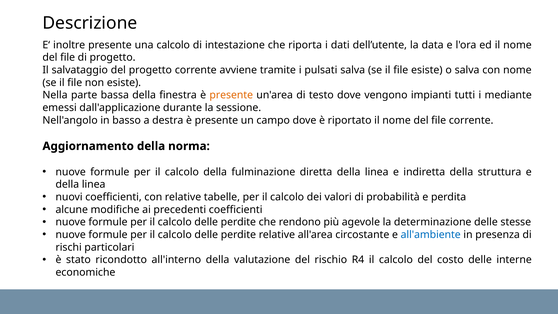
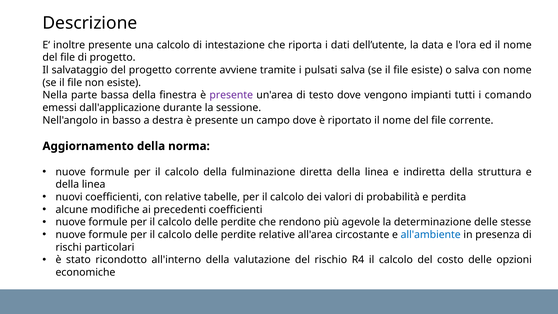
presente at (231, 95) colour: orange -> purple
mediante: mediante -> comando
interne: interne -> opzioni
